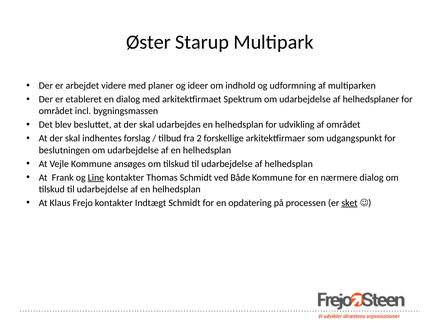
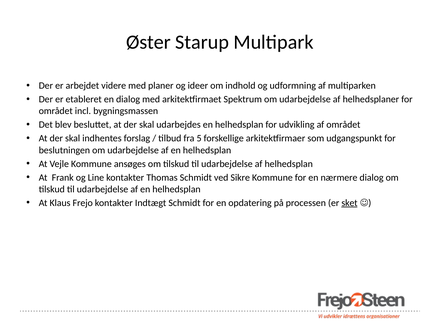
2: 2 -> 5
Line underline: present -> none
Både: Både -> Sikre
